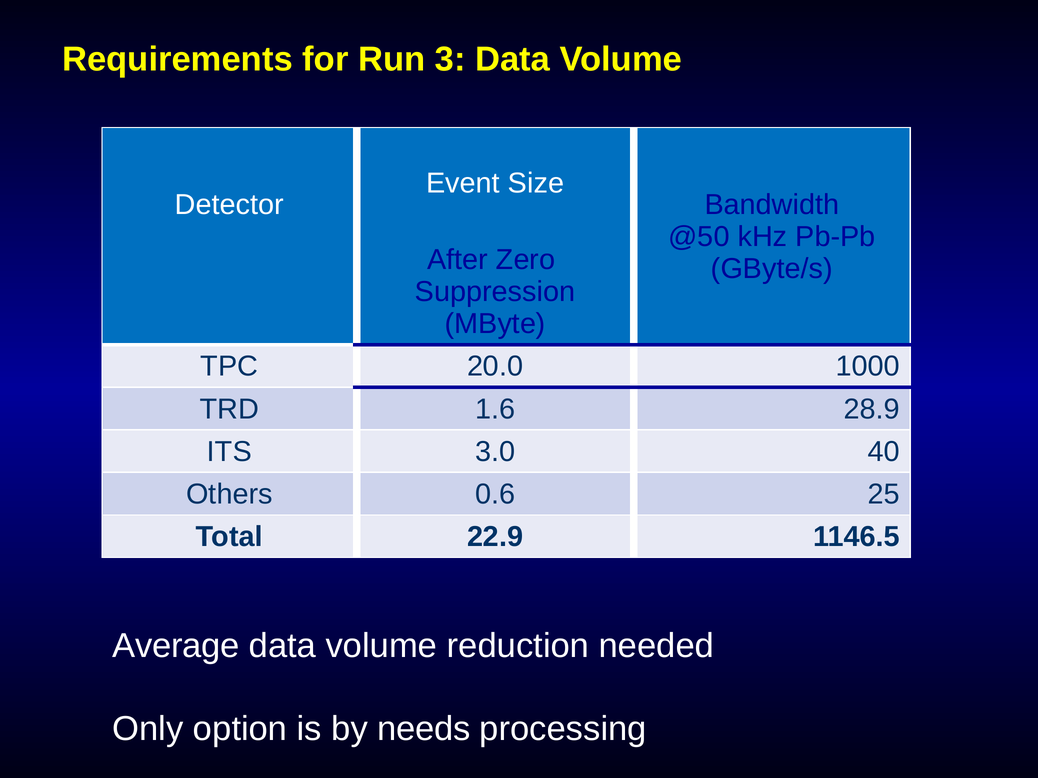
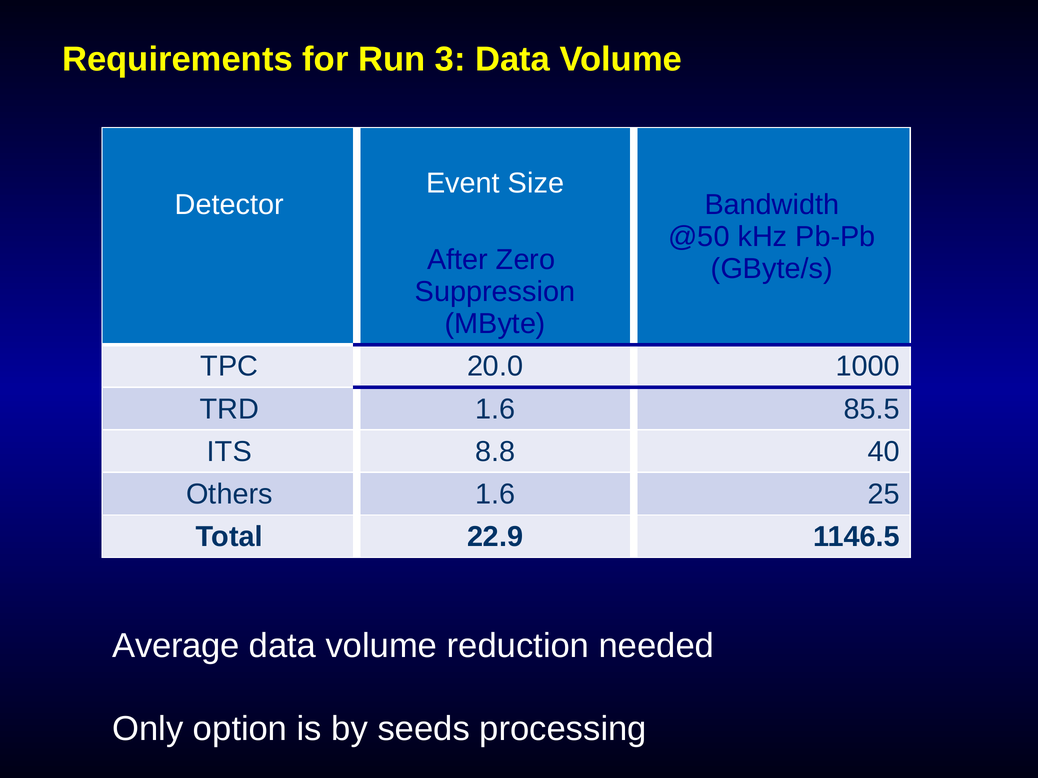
28.9: 28.9 -> 85.5
3.0: 3.0 -> 8.8
Others 0.6: 0.6 -> 1.6
needs: needs -> seeds
